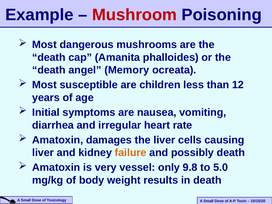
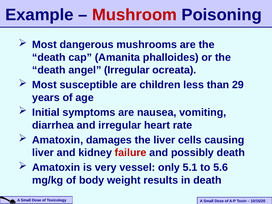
angel Memory: Memory -> Irregular
12: 12 -> 29
failure colour: orange -> red
9.8: 9.8 -> 5.1
5.0: 5.0 -> 5.6
